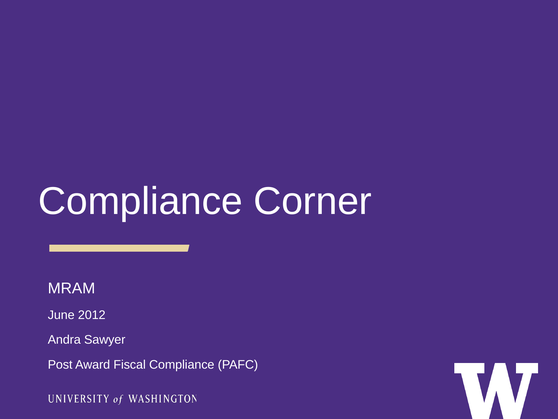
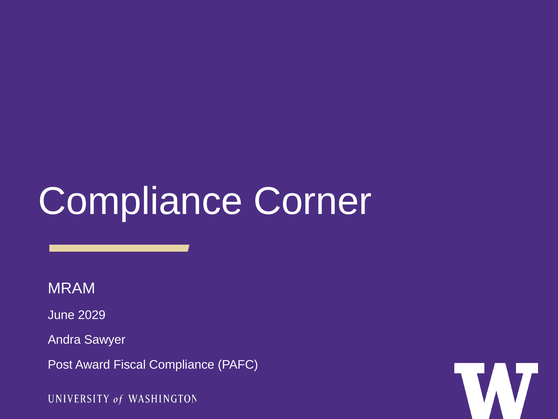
2012: 2012 -> 2029
